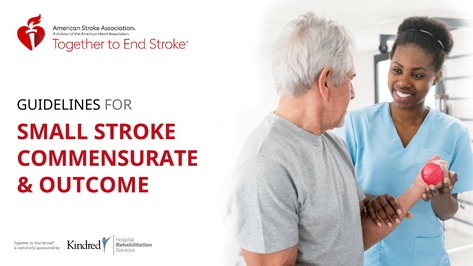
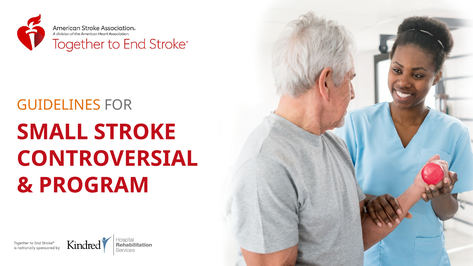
GUIDELINES colour: black -> orange
COMMENSURATE: COMMENSURATE -> CONTROVERSIAL
OUTCOME: OUTCOME -> PROGRAM
